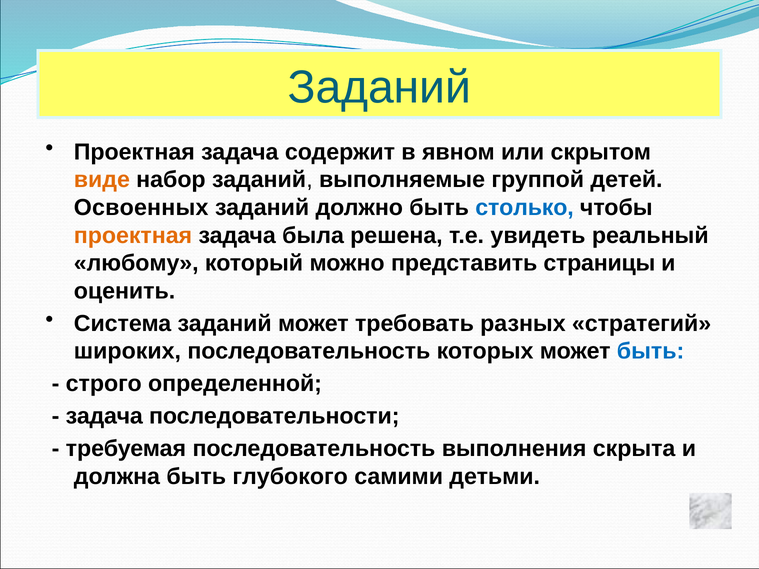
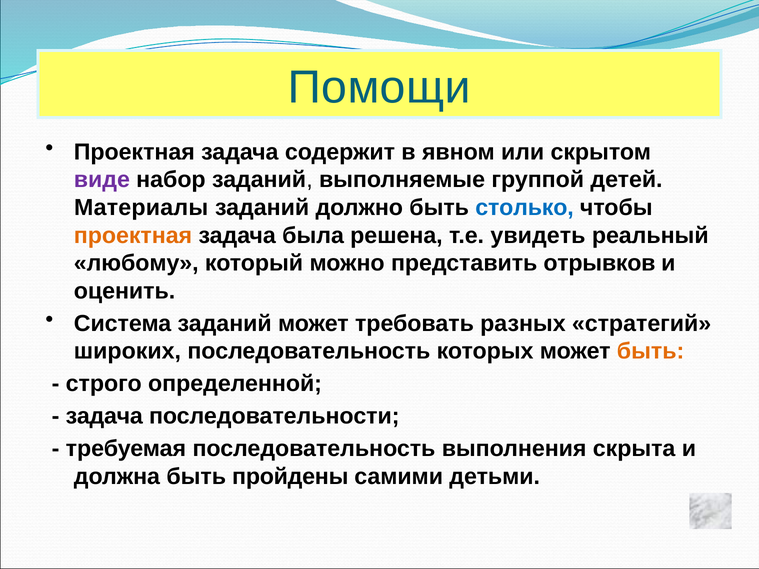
Заданий at (379, 87): Заданий -> Помощи
виде colour: orange -> purple
Освоенных: Освоенных -> Материалы
страницы: страницы -> отрывков
быть at (651, 351) colour: blue -> orange
глубокого: глубокого -> пройдены
